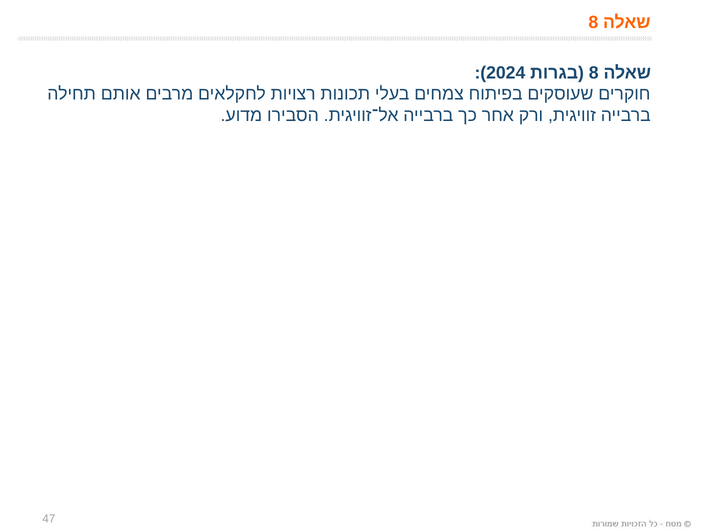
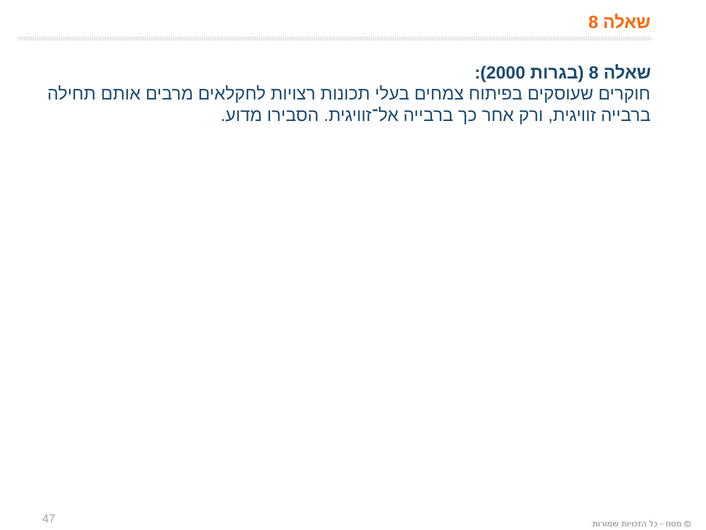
2024: 2024 -> 2000
